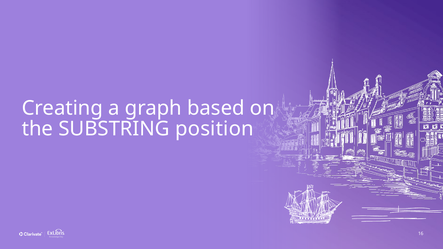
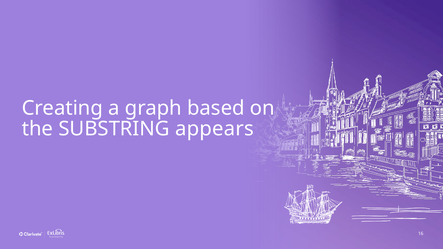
position: position -> appears
